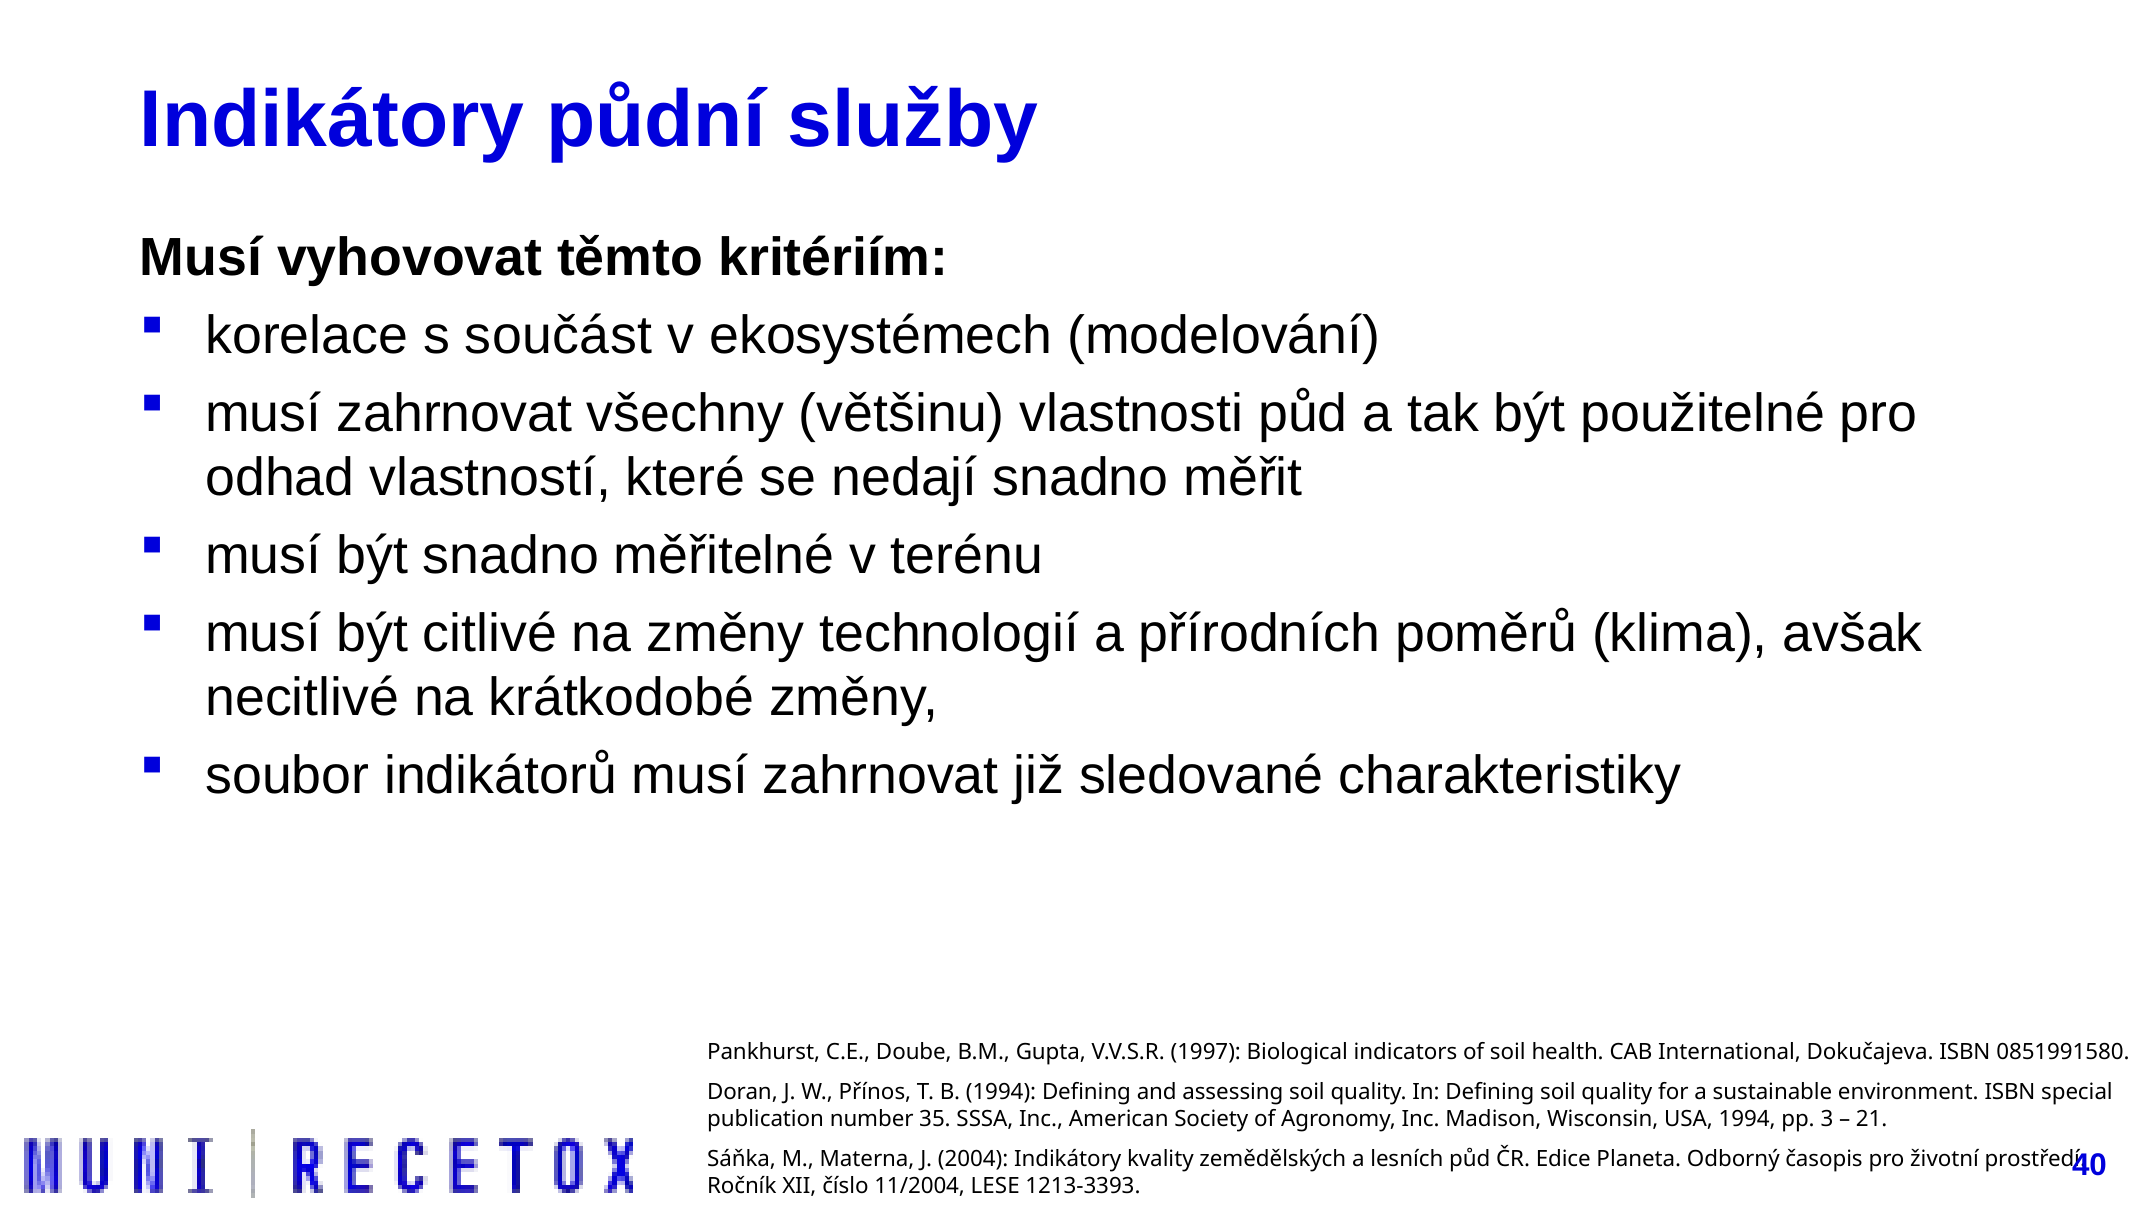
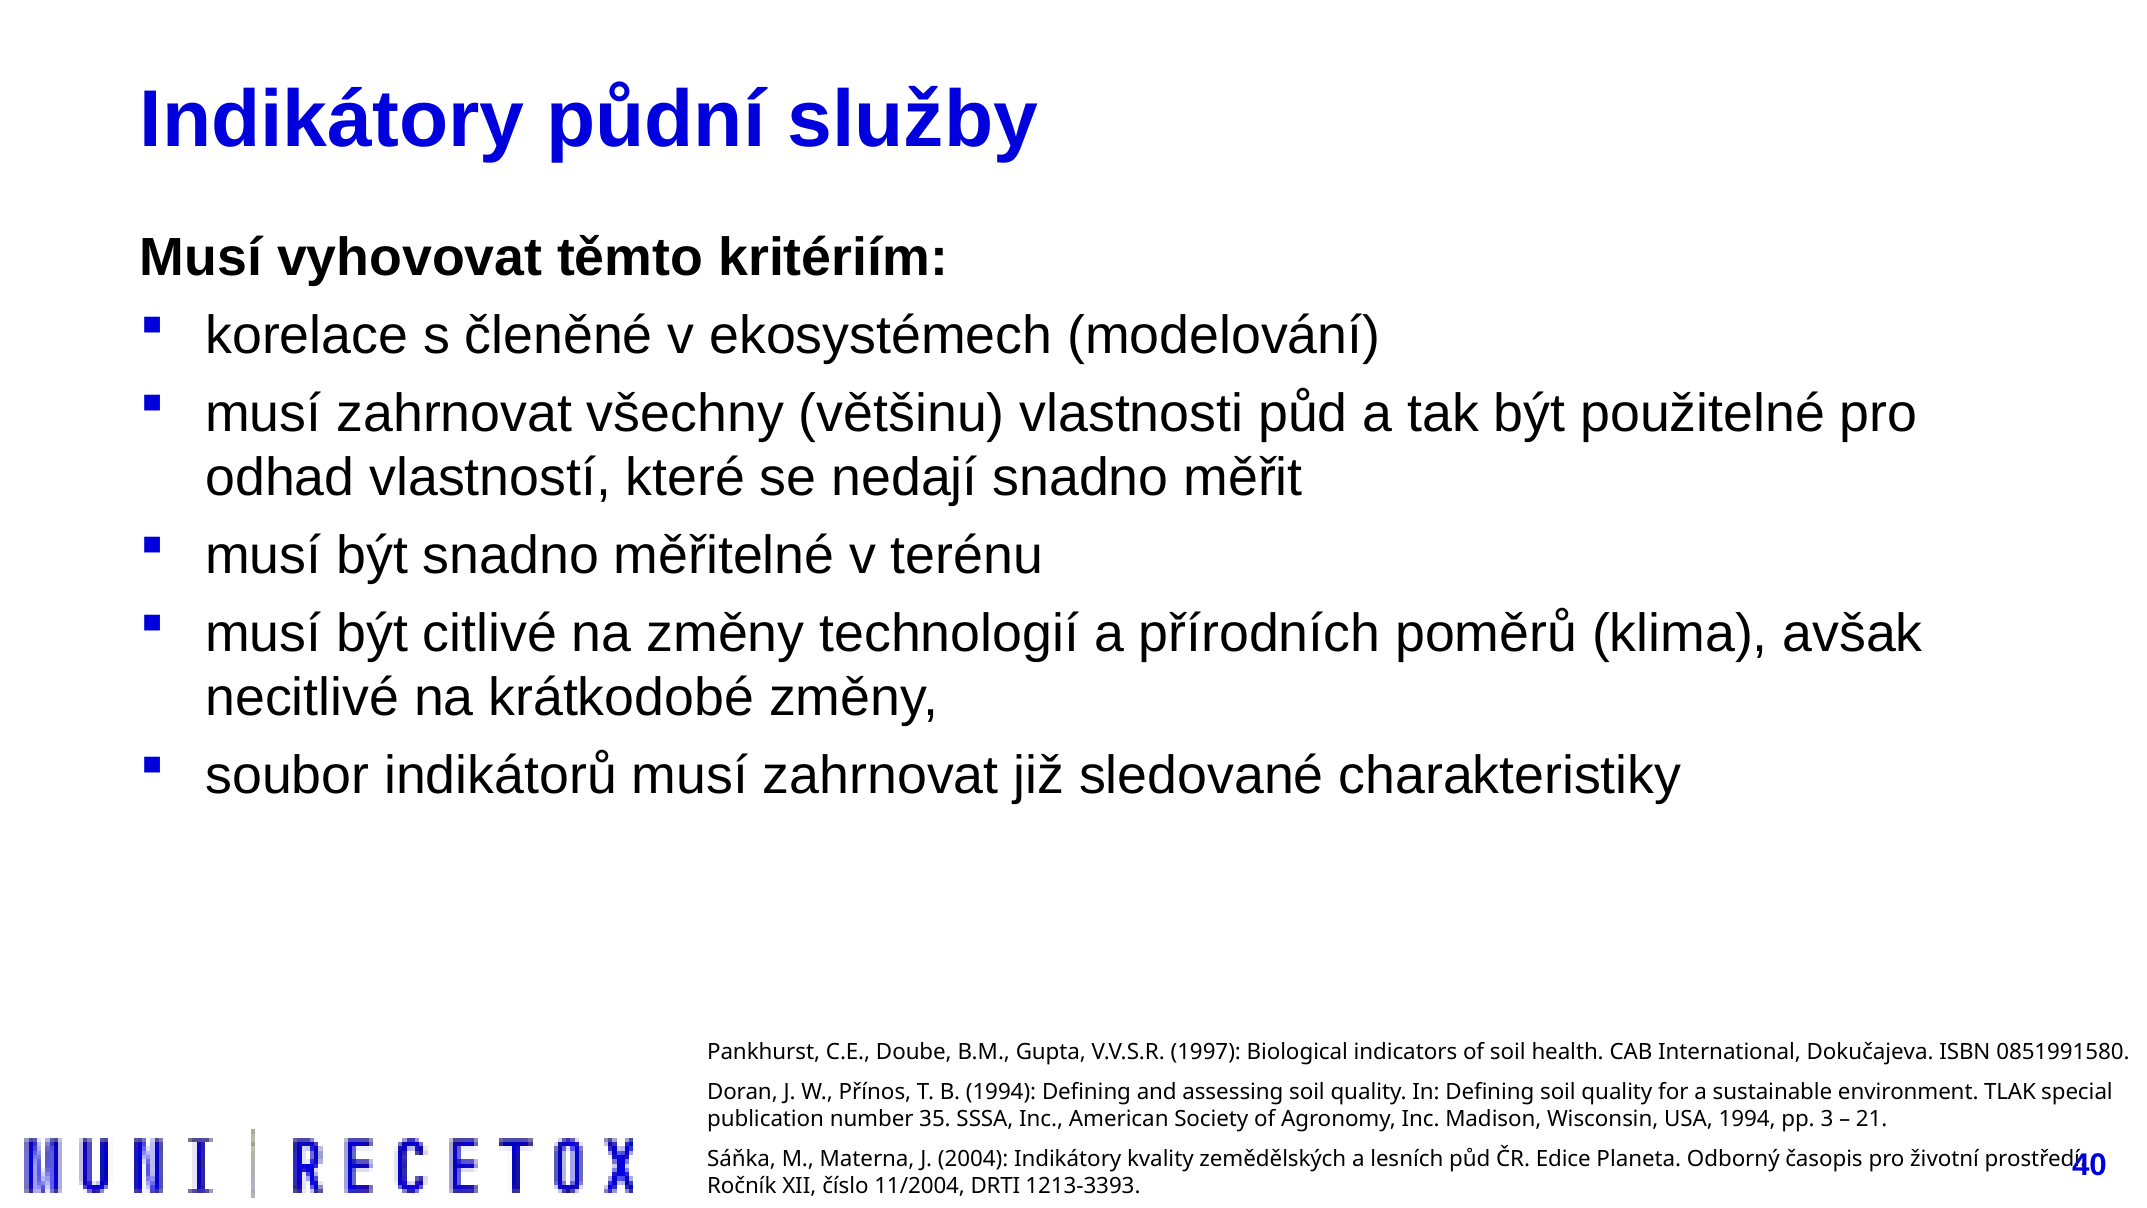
součást: součást -> členěné
environment ISBN: ISBN -> TLAK
LESE: LESE -> DRTI
